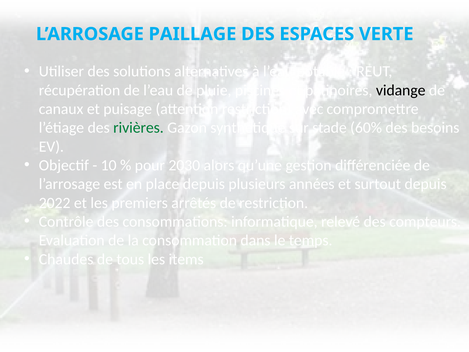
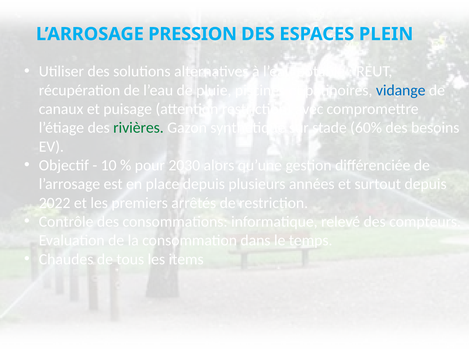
PAILLAGE: PAILLAGE -> PRESSION
VERTE: VERTE -> PLEIN
vidange colour: black -> blue
